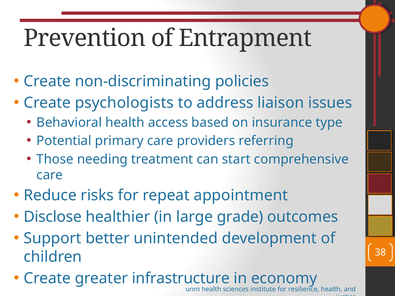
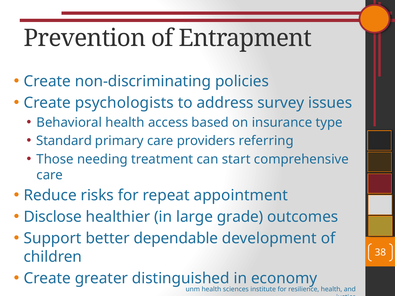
liaison: liaison -> survey
Potential: Potential -> Standard
unintended: unintended -> dependable
infrastructure: infrastructure -> distinguished
